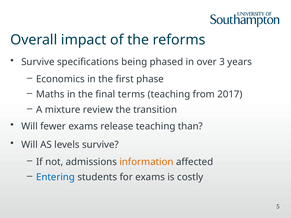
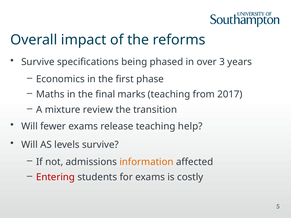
terms: terms -> marks
than: than -> help
Entering colour: blue -> red
